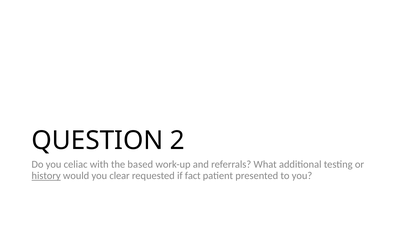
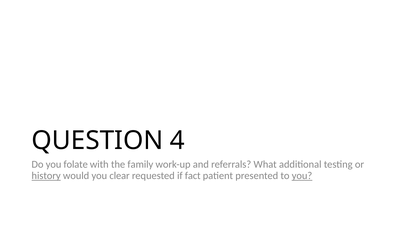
2: 2 -> 4
celiac: celiac -> folate
based: based -> family
you at (302, 175) underline: none -> present
